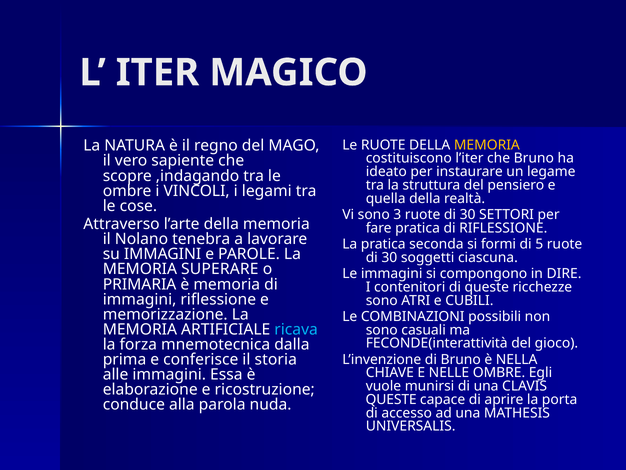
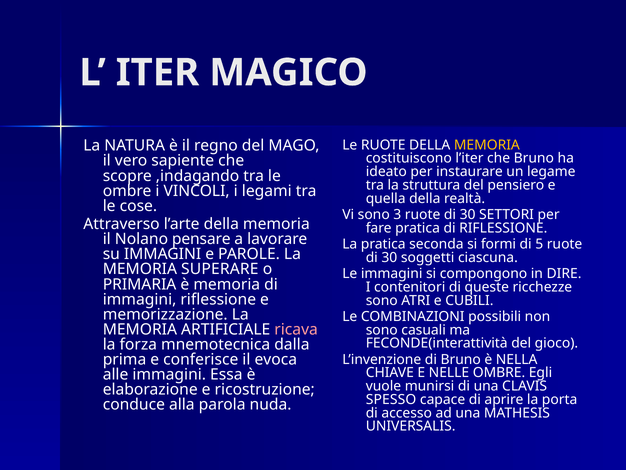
tenebra: tenebra -> pensare
ricava colour: light blue -> pink
storia: storia -> evoca
QUESTE at (391, 399): QUESTE -> SPESSO
